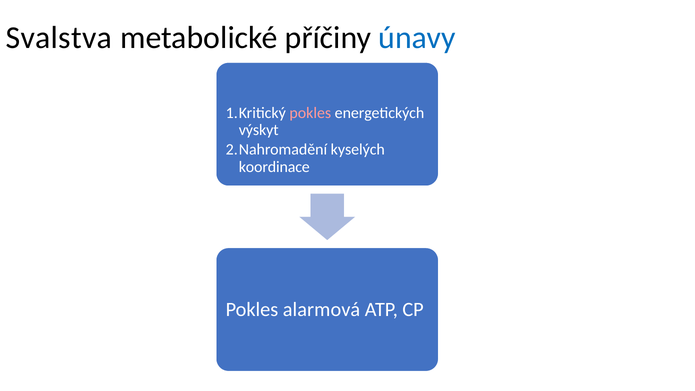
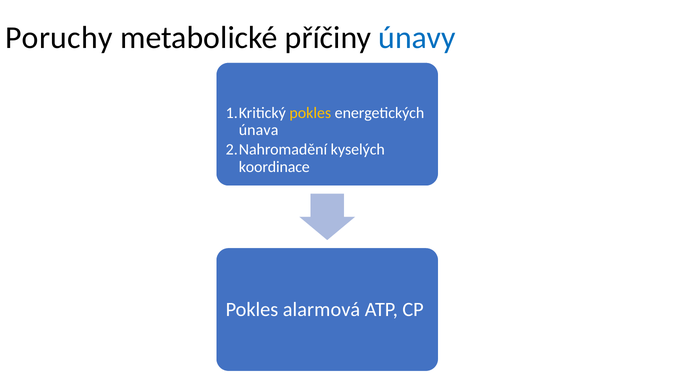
Svalstva: Svalstva -> Poruchy
pokles at (310, 113) colour: pink -> yellow
výskyt: výskyt -> únava
